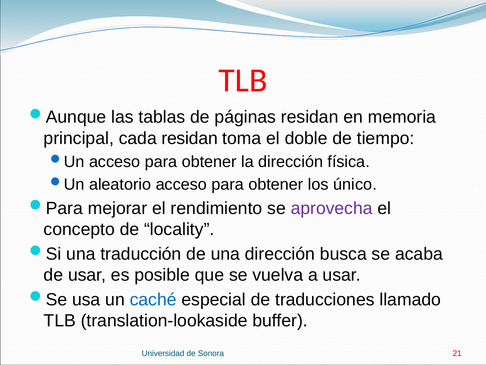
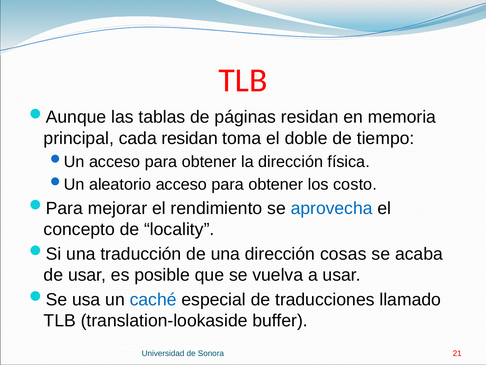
único: único -> costo
aprovecha colour: purple -> blue
busca: busca -> cosas
